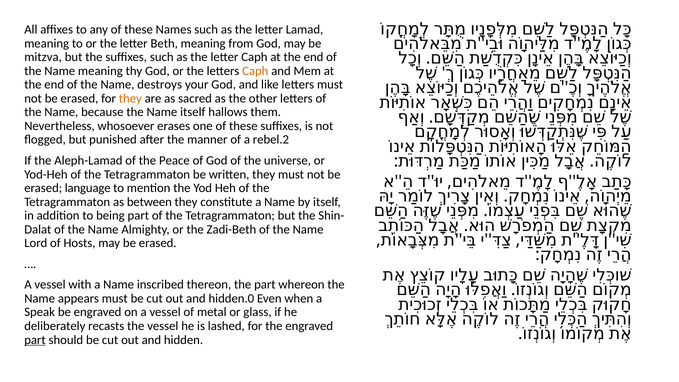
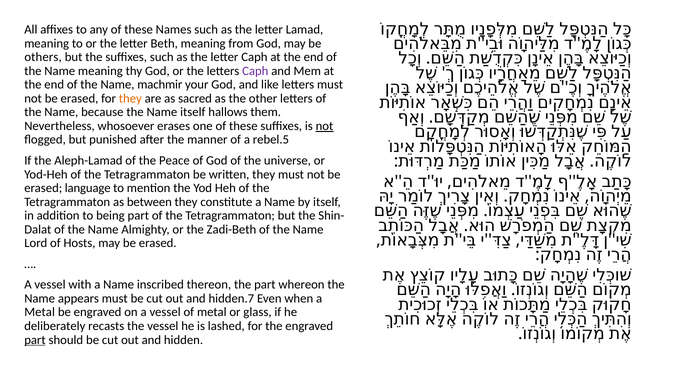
mitzva: mitzva -> others
Caph at (255, 71) colour: orange -> purple
destroys: destroys -> machmir
not at (324, 126) underline: none -> present
rebel.2: rebel.2 -> rebel.5
hidden.0: hidden.0 -> hidden.7
Speak at (40, 312): Speak -> Metal
